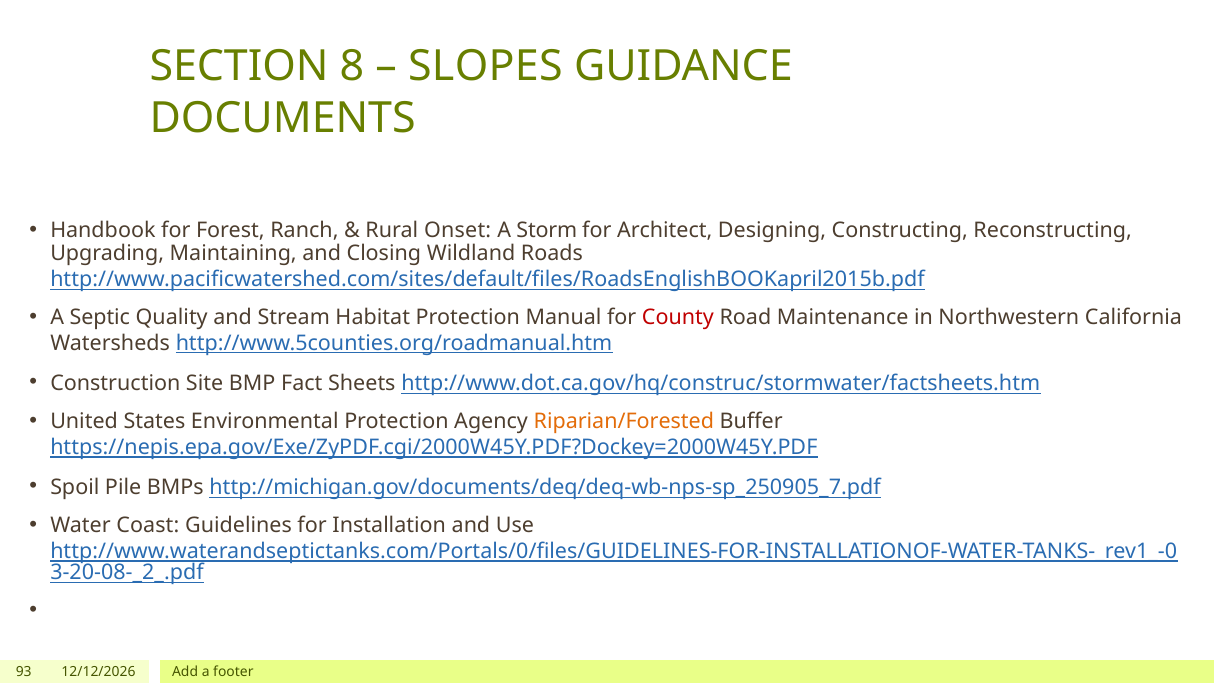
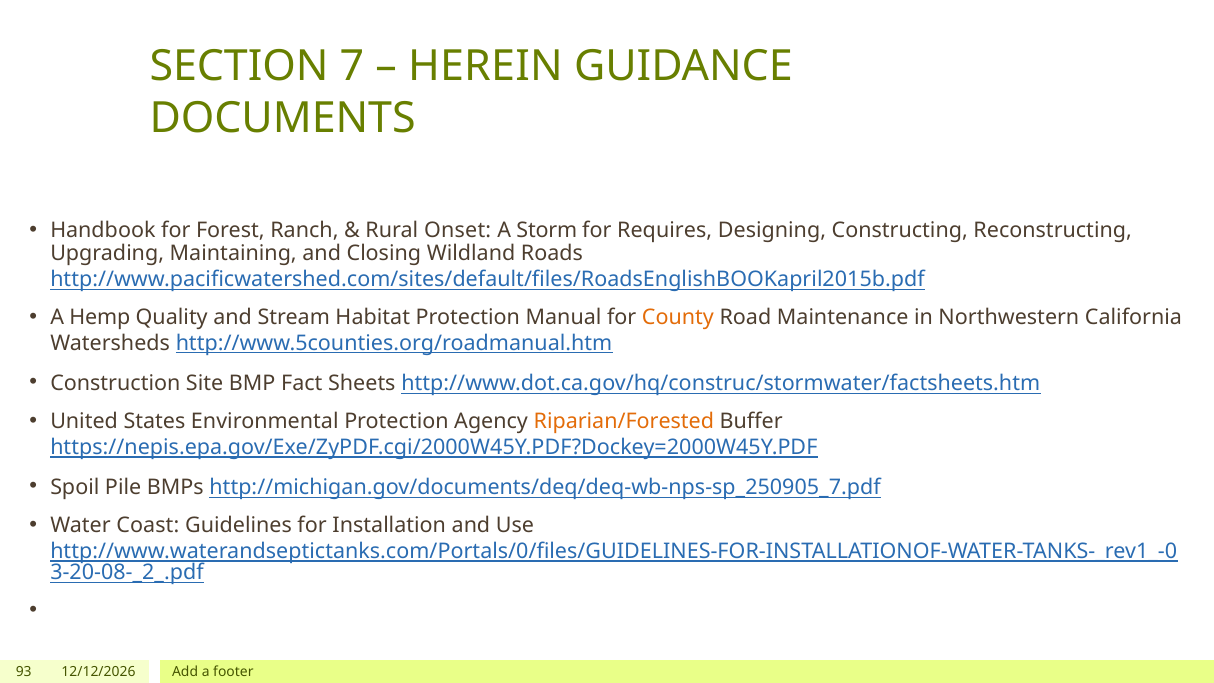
8: 8 -> 7
SLOPES: SLOPES -> HEREIN
Architect: Architect -> Requires
Septic: Septic -> Hemp
County colour: red -> orange
